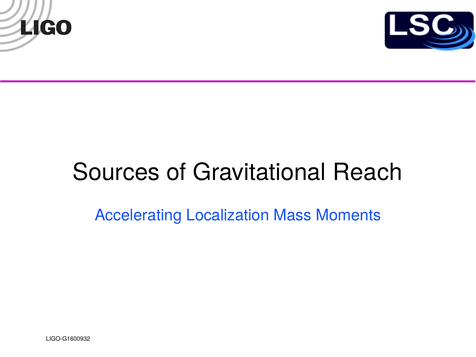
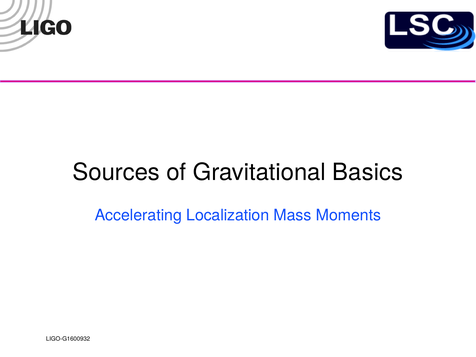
Reach: Reach -> Basics
